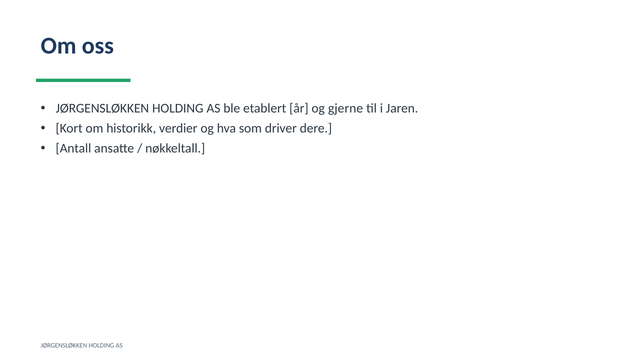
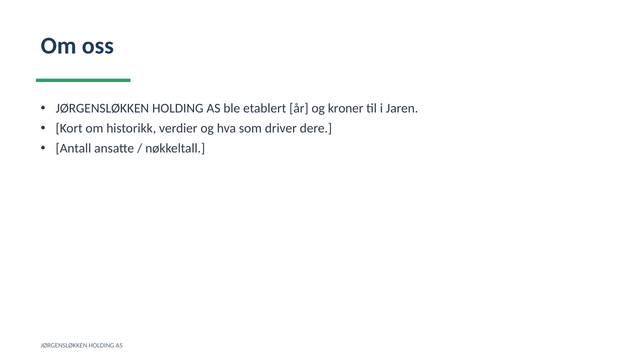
gjerne: gjerne -> kroner
